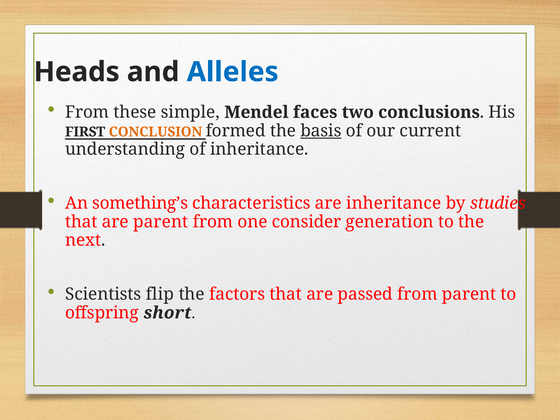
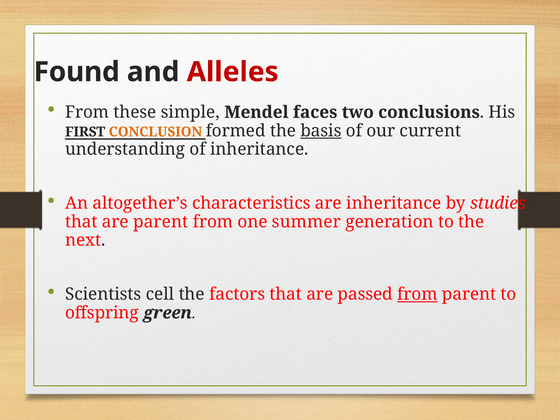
Heads: Heads -> Found
Alleles colour: blue -> red
something’s: something’s -> altogether’s
consider: consider -> summer
flip: flip -> cell
from at (417, 294) underline: none -> present
short: short -> green
